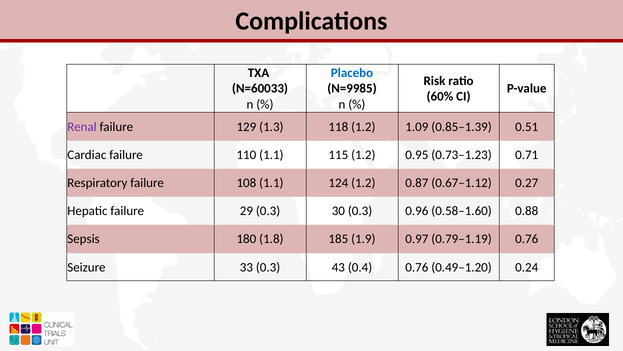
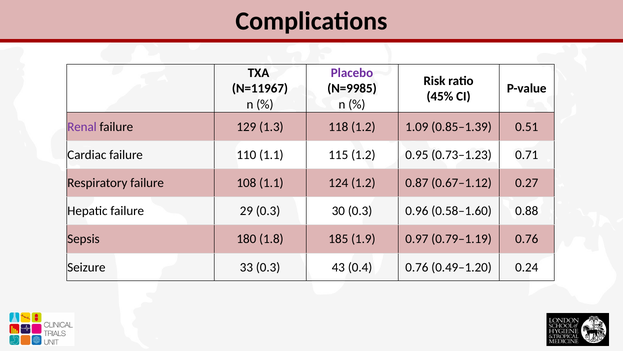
Placebo colour: blue -> purple
N=60033: N=60033 -> N=11967
60%: 60% -> 45%
